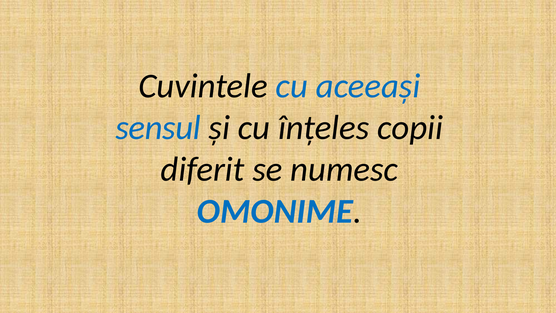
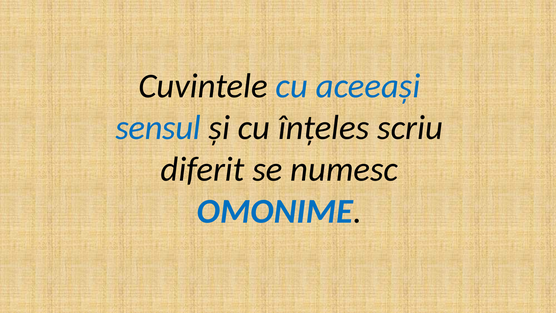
copii: copii -> scriu
